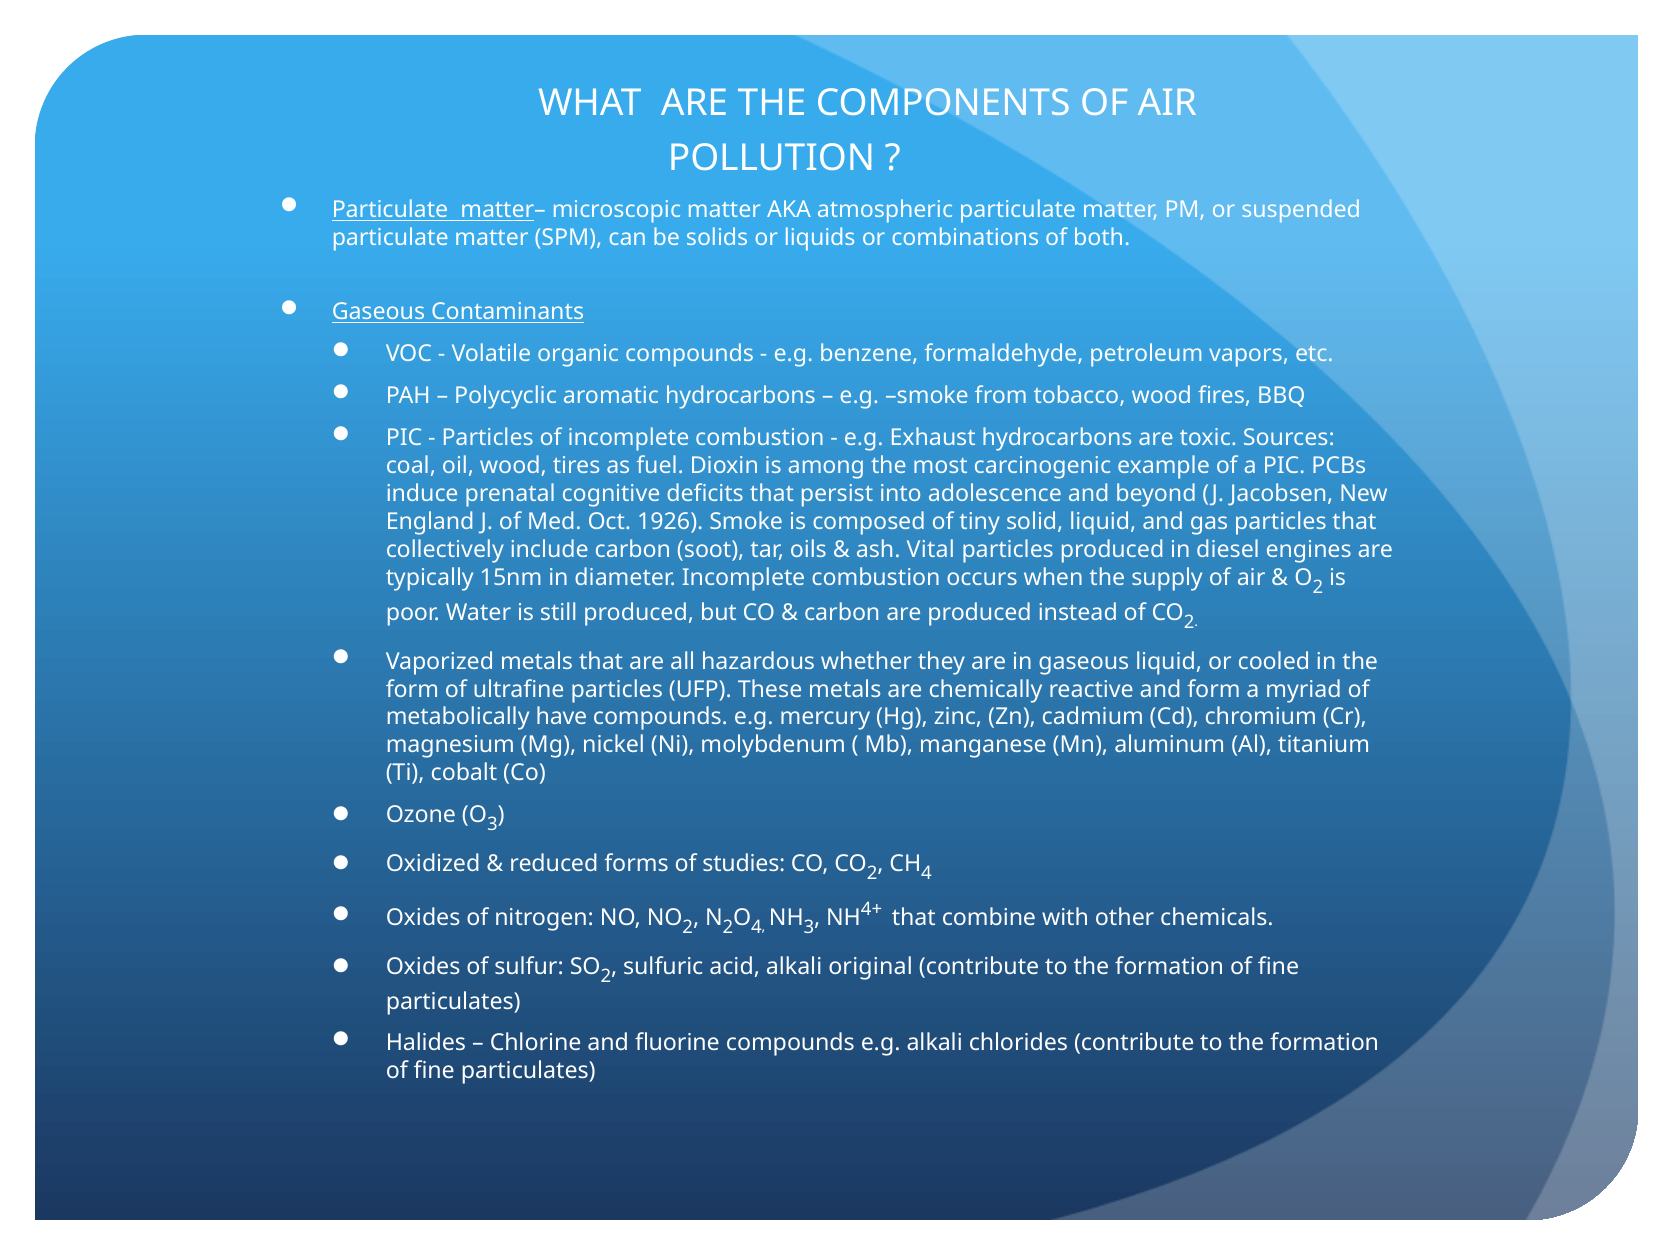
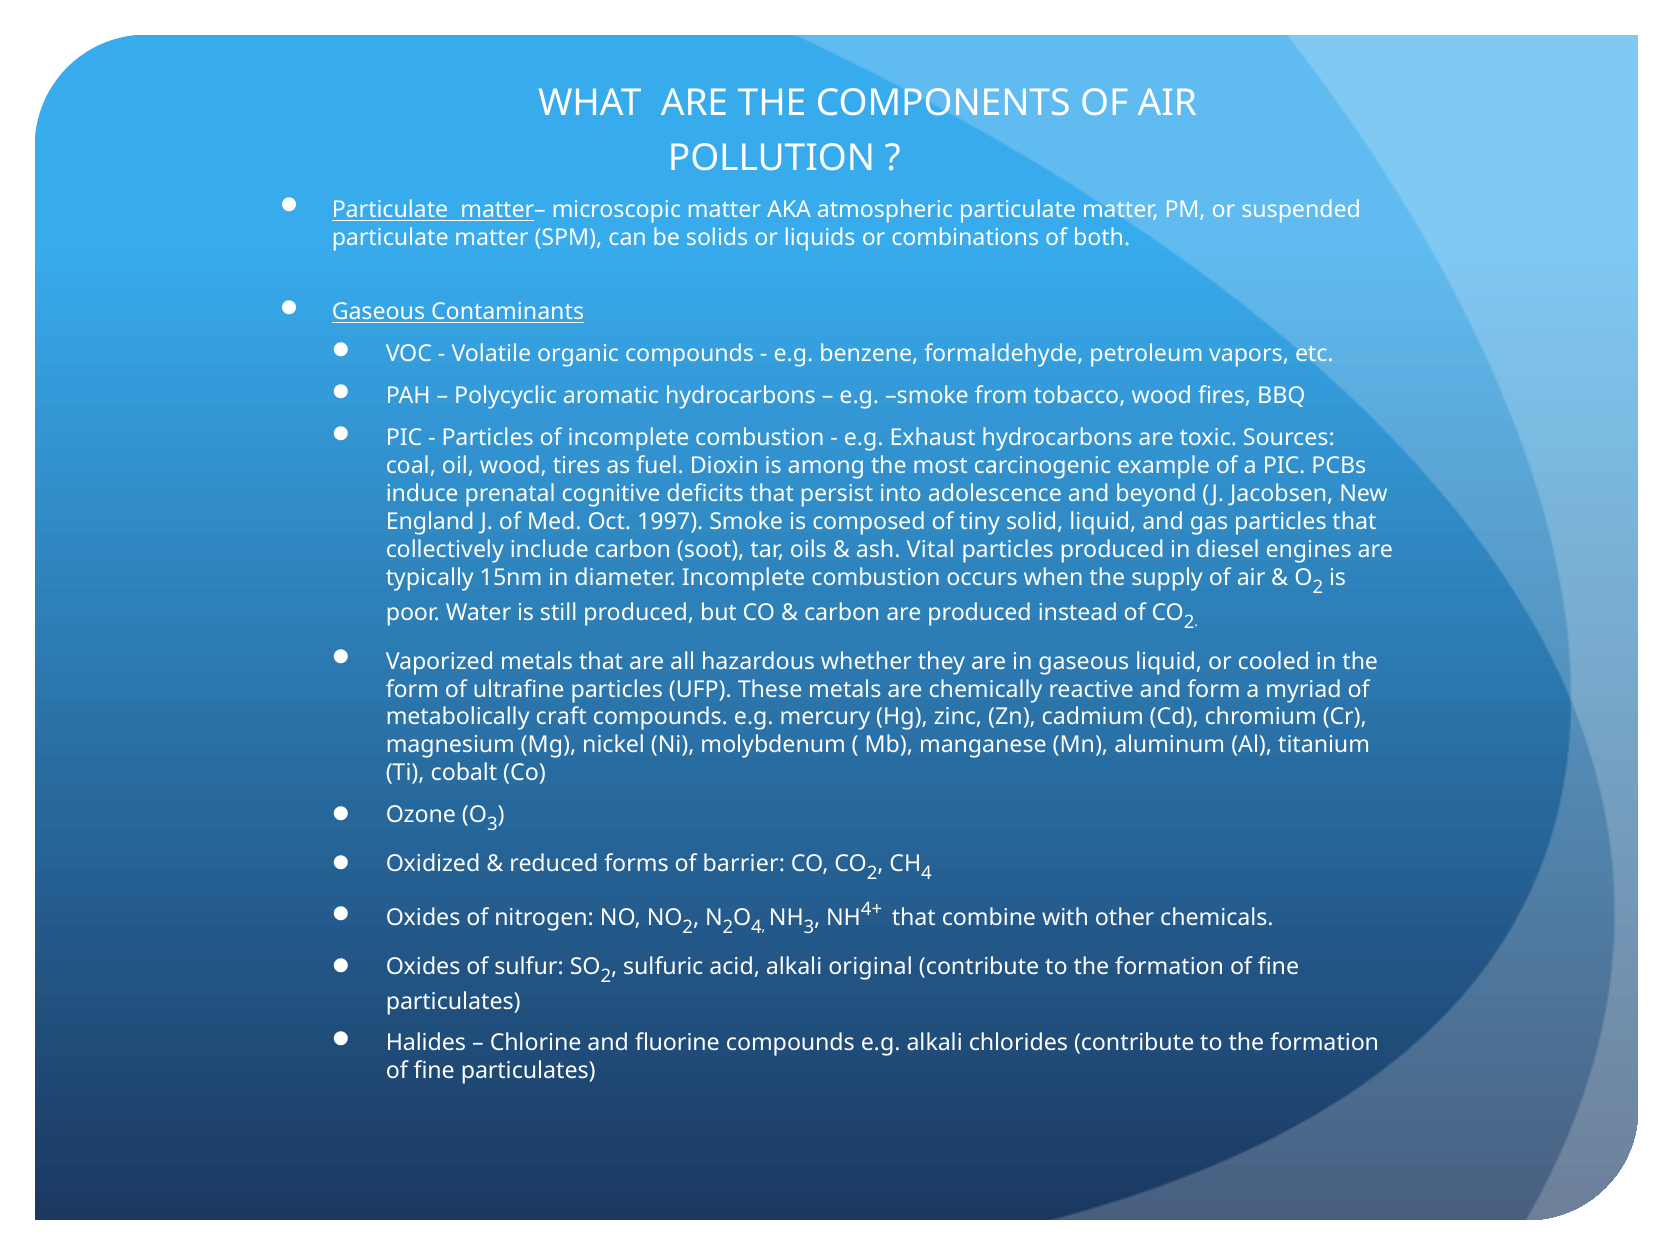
1926: 1926 -> 1997
have: have -> craft
studies: studies -> barrier
